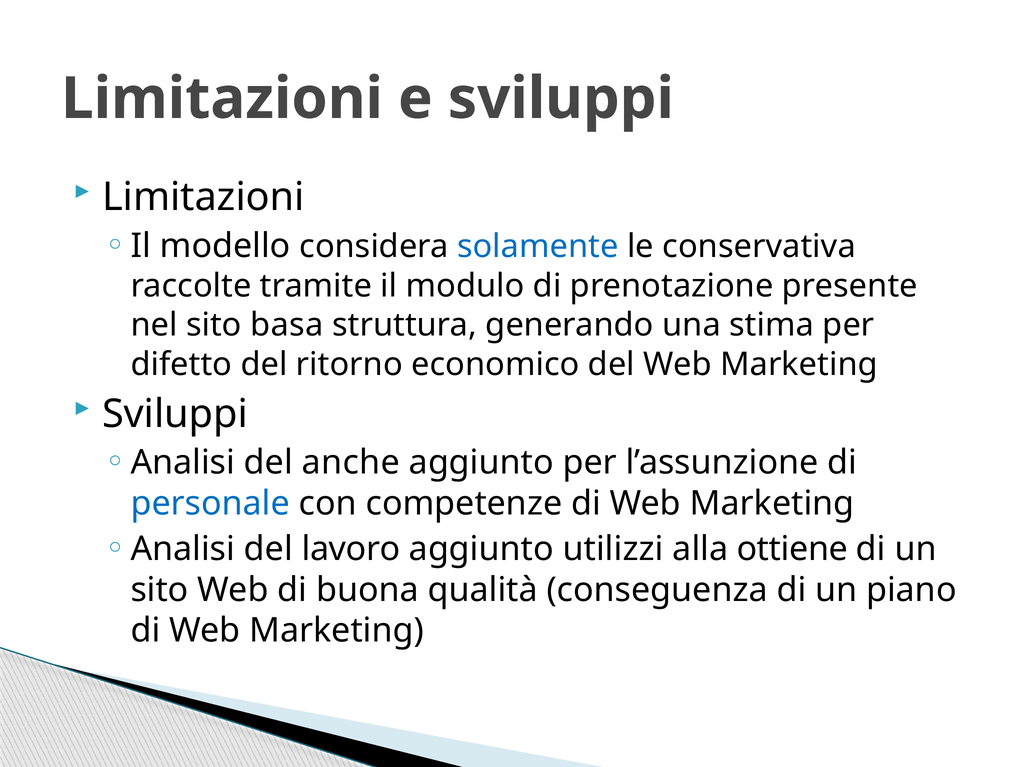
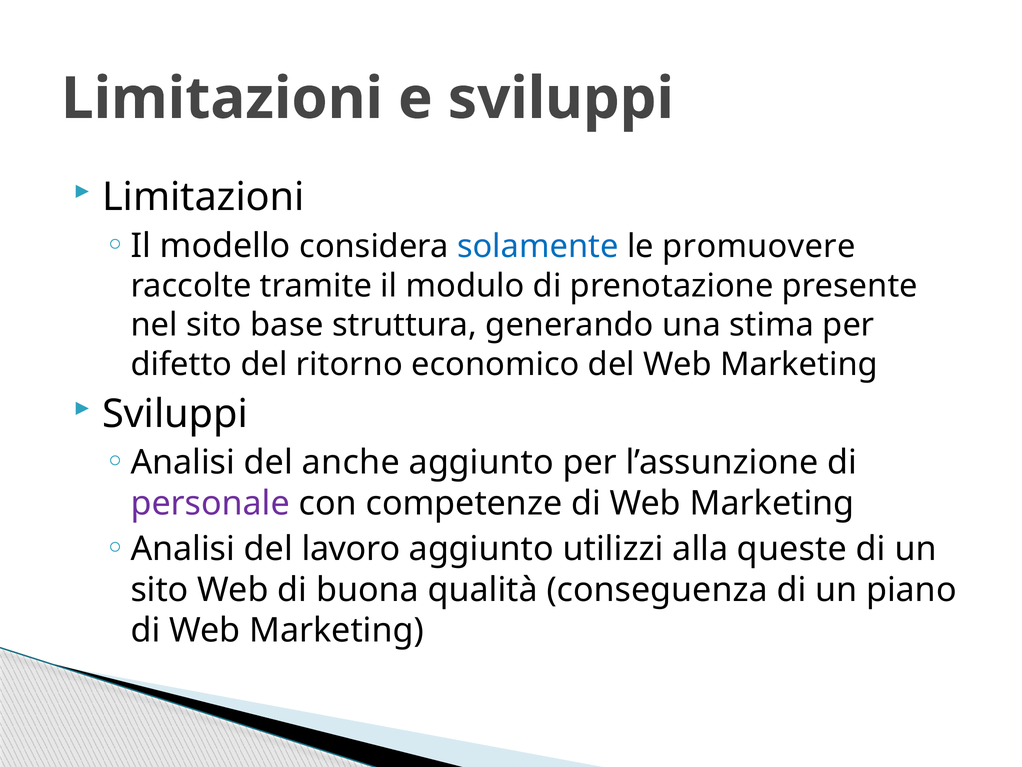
conservativa: conservativa -> promuovere
basa: basa -> base
personale colour: blue -> purple
ottiene: ottiene -> queste
